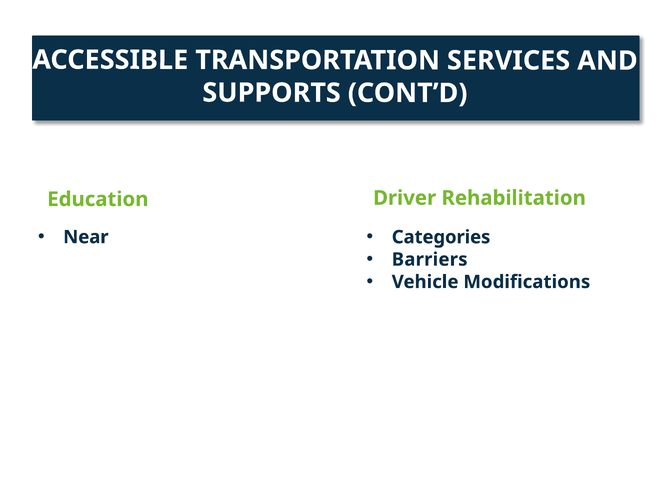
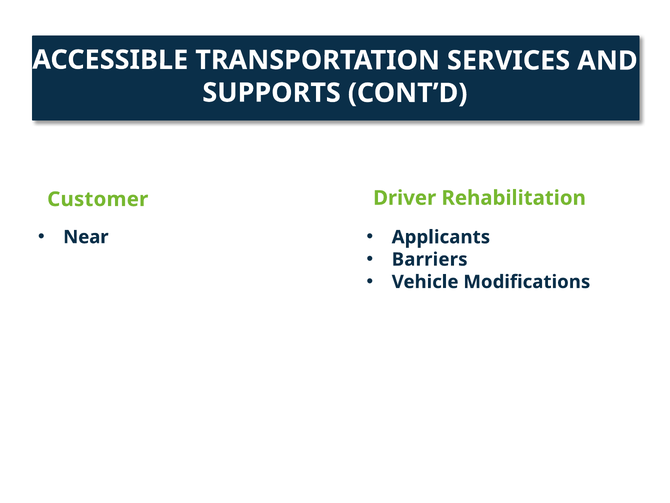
Education: Education -> Customer
Categories: Categories -> Applicants
